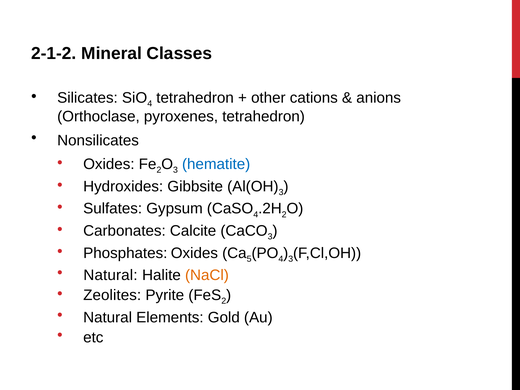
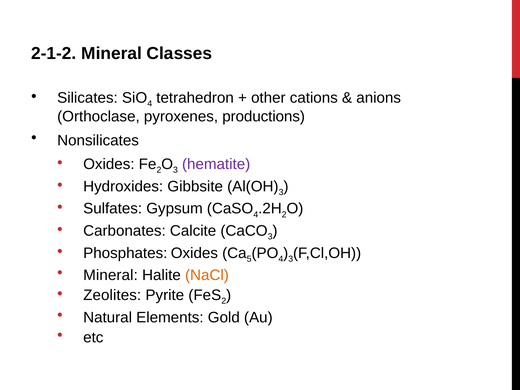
pyroxenes tetrahedron: tetrahedron -> productions
hematite colour: blue -> purple
Natural at (110, 275): Natural -> Mineral
